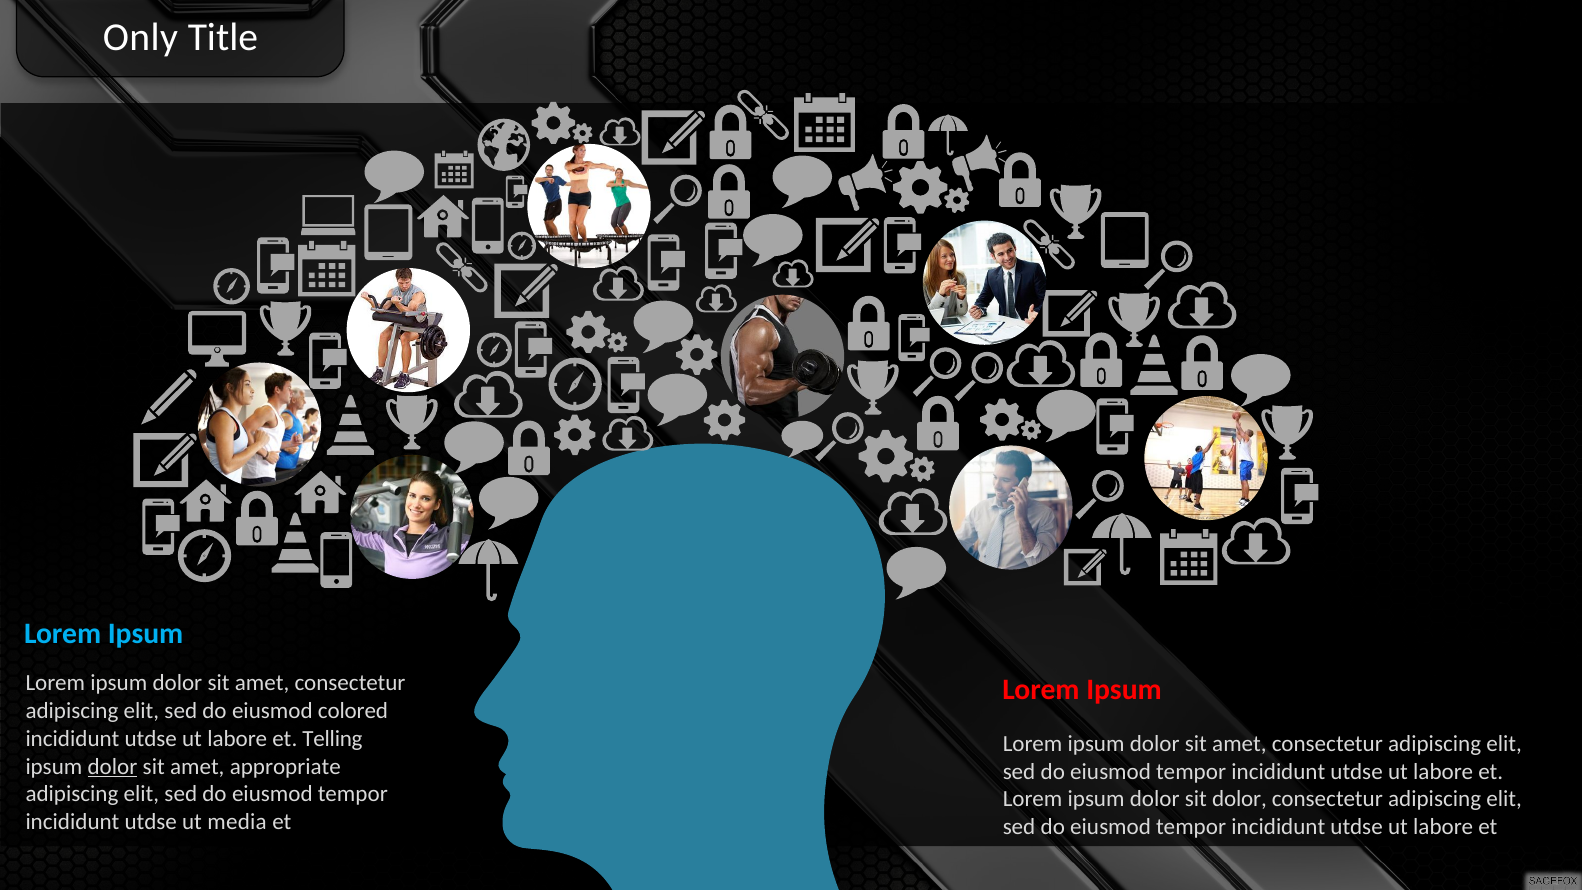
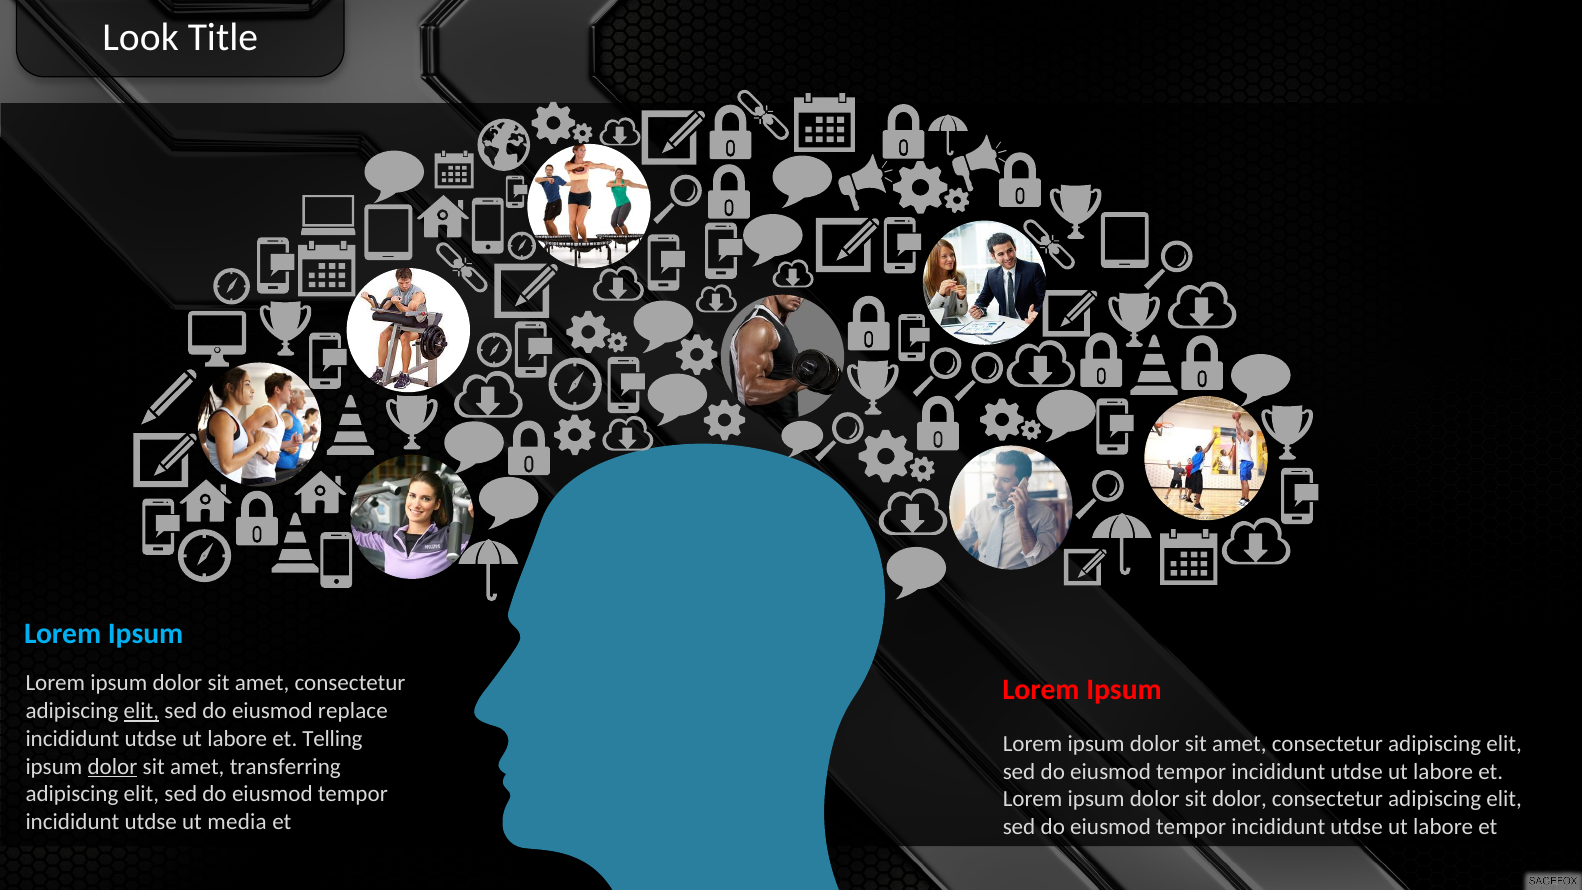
Only: Only -> Look
elit at (141, 711) underline: none -> present
colored: colored -> replace
appropriate: appropriate -> transferring
